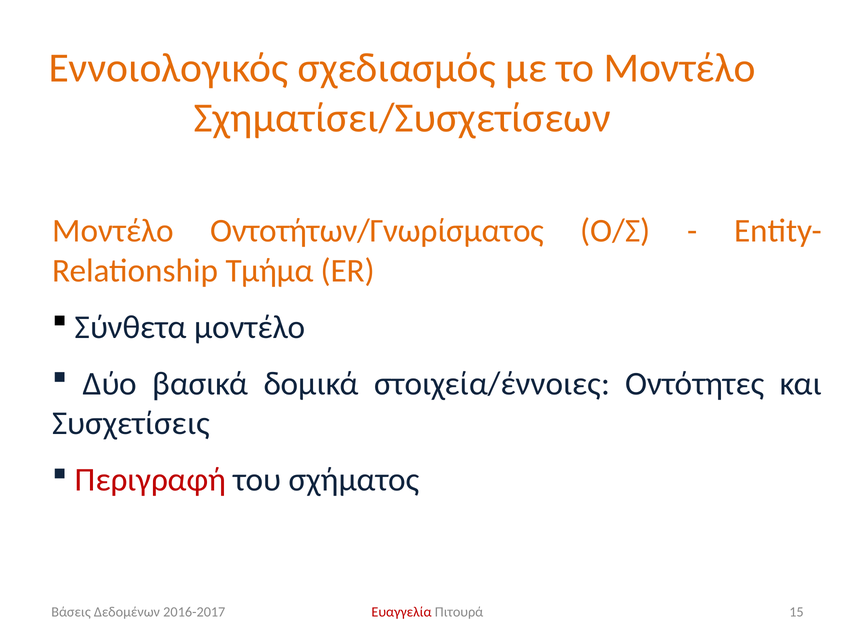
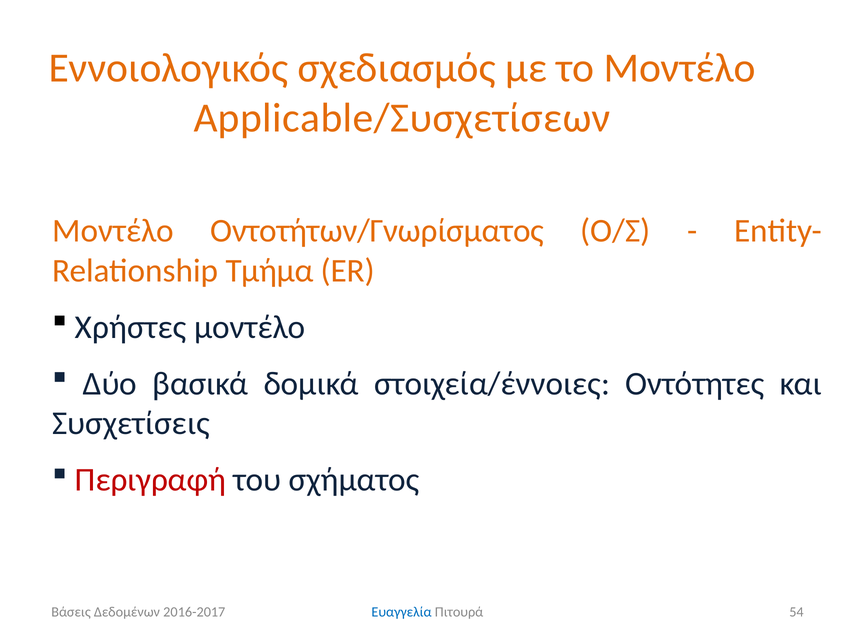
Σχηματίσει/Συσχετίσεων: Σχηματίσει/Συσχετίσεων -> Applicable/Συσχετίσεων
Σύνθετα: Σύνθετα -> Χρήστες
Ευαγγελία colour: red -> blue
15: 15 -> 54
